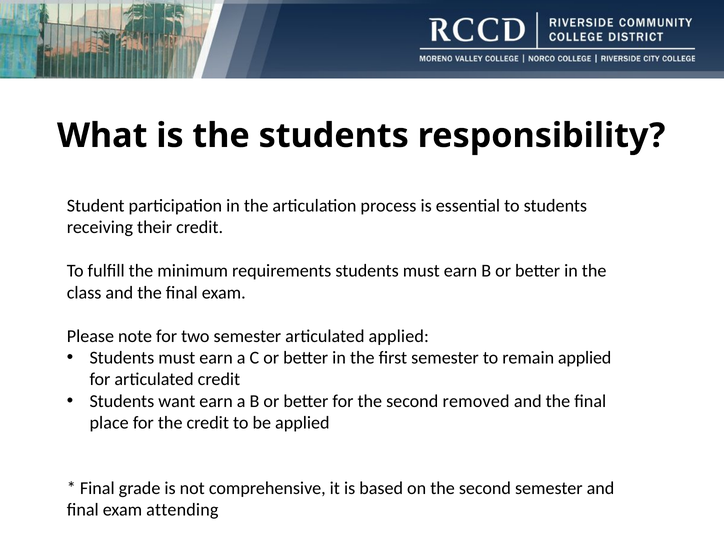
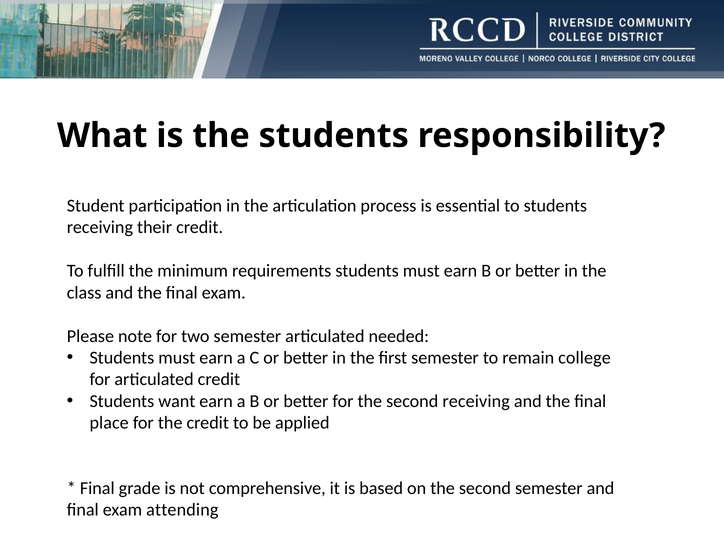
articulated applied: applied -> needed
remain applied: applied -> college
second removed: removed -> receiving
